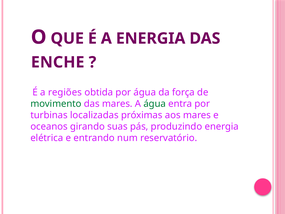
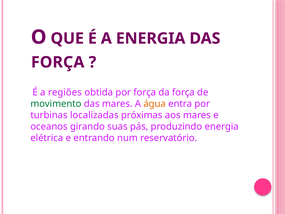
ENCHE at (58, 62): ENCHE -> FORÇA
por água: água -> força
água at (155, 104) colour: green -> orange
